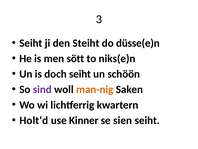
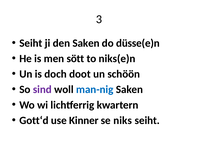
den Steiht: Steiht -> Saken
doch seiht: seiht -> doot
man-nig colour: orange -> blue
Holt‘d: Holt‘d -> Gott‘d
sien: sien -> niks
